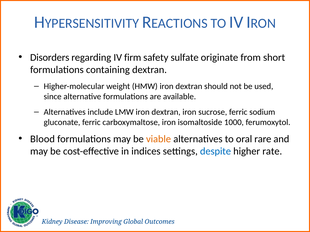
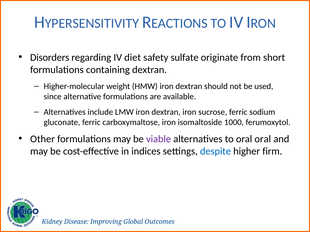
firm: firm -> diet
Blood: Blood -> Other
viable colour: orange -> purple
oral rare: rare -> oral
rate: rate -> firm
